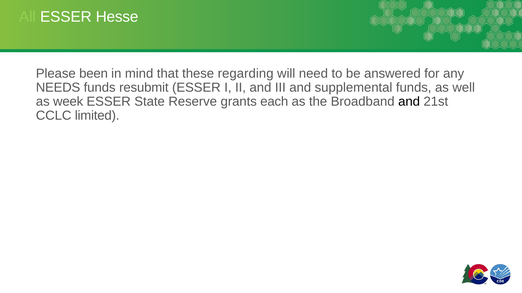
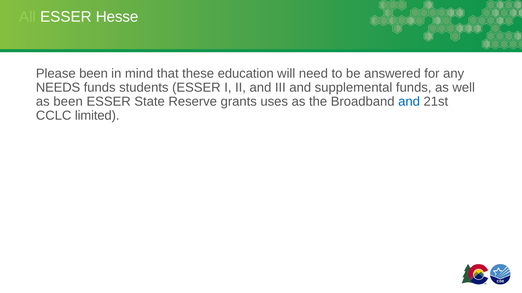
regarding: regarding -> education
resubmit: resubmit -> students
as week: week -> been
each: each -> uses
and at (409, 102) colour: black -> blue
